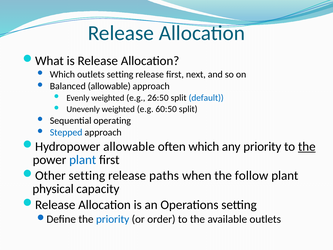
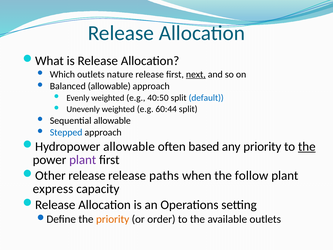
outlets setting: setting -> nature
next underline: none -> present
26:50: 26:50 -> 40:50
60:50: 60:50 -> 60:44
Sequential operating: operating -> allowable
often which: which -> based
plant at (83, 160) colour: blue -> purple
Other setting: setting -> release
physical: physical -> express
priority at (113, 219) colour: blue -> orange
